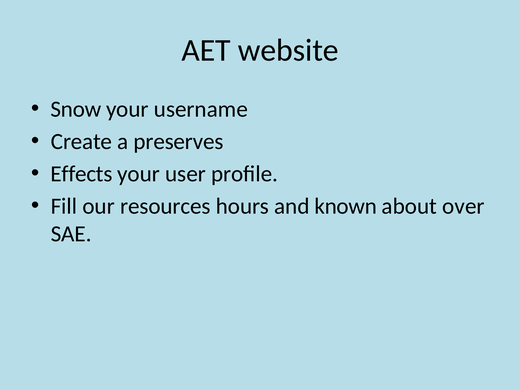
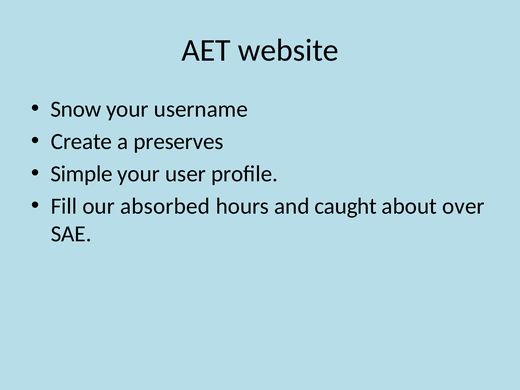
Effects: Effects -> Simple
resources: resources -> absorbed
known: known -> caught
